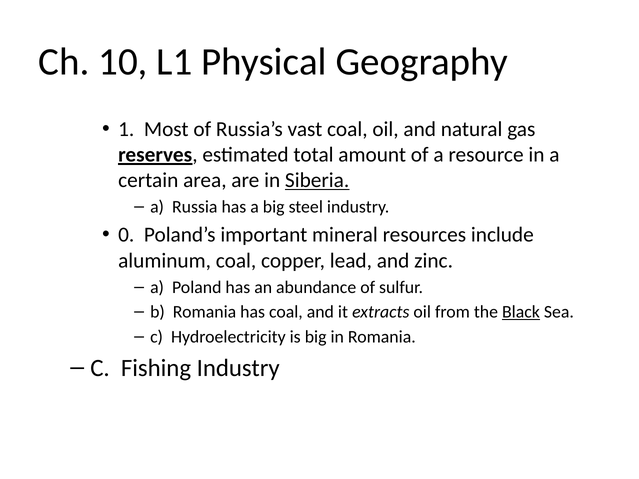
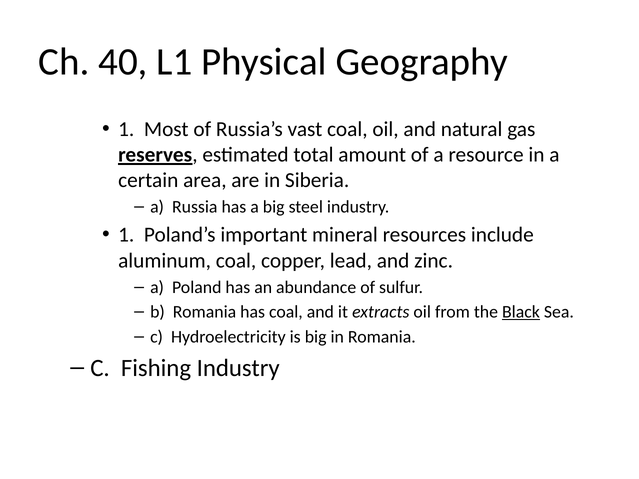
10: 10 -> 40
Siberia underline: present -> none
0 at (126, 235): 0 -> 1
